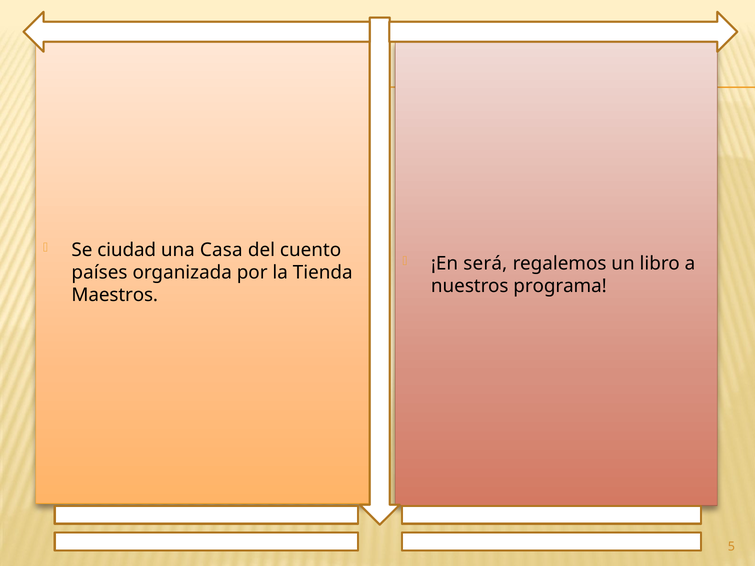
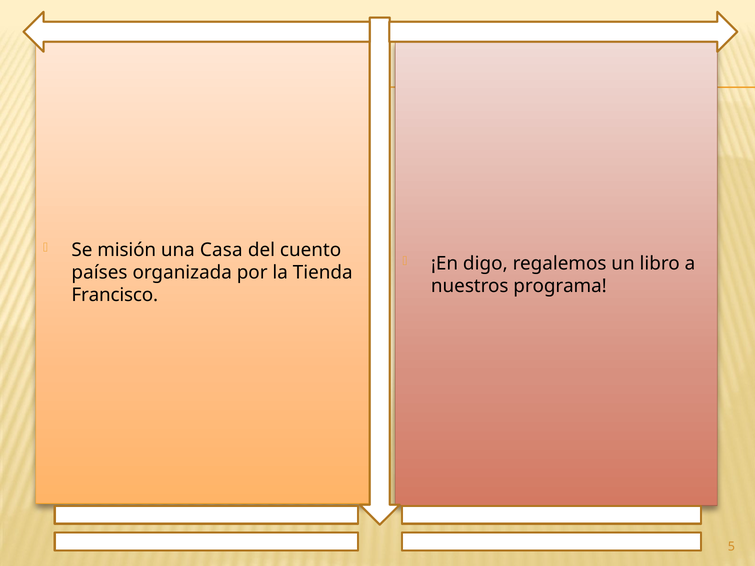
ciudad: ciudad -> misión
será: será -> digo
Maestros: Maestros -> Francisco
